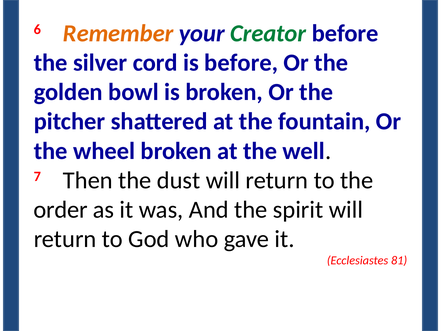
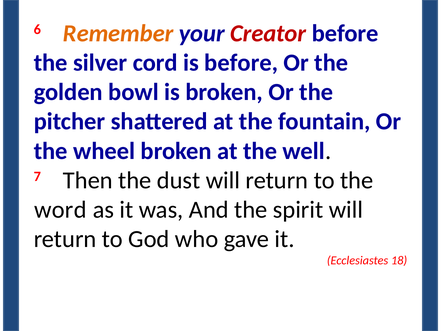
Creator colour: green -> red
order: order -> word
81: 81 -> 18
